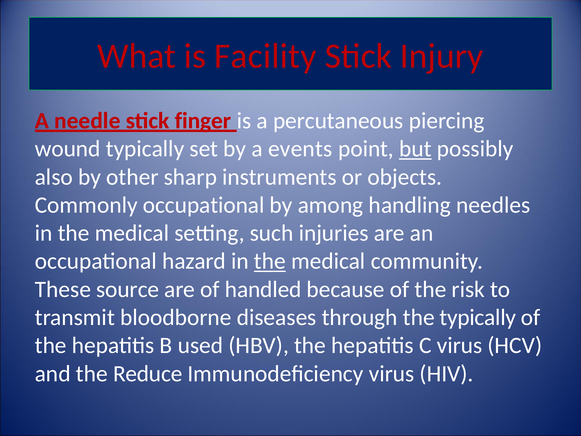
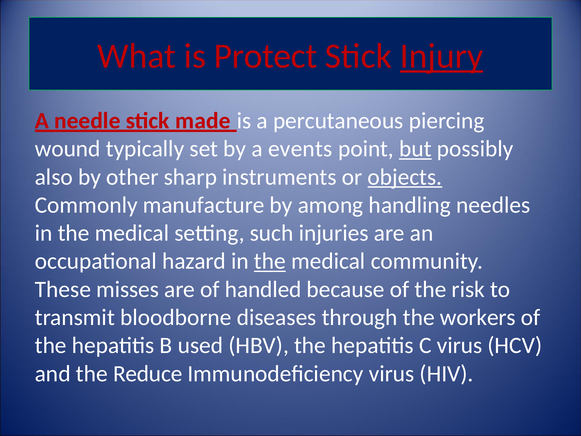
Facility: Facility -> Protect
Injury underline: none -> present
finger: finger -> made
objects underline: none -> present
Commonly occupational: occupational -> manufacture
source: source -> misses
the typically: typically -> workers
